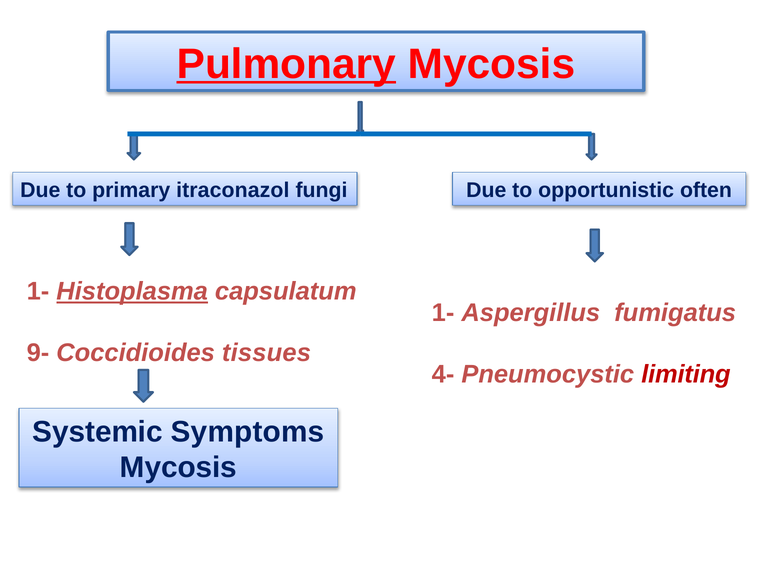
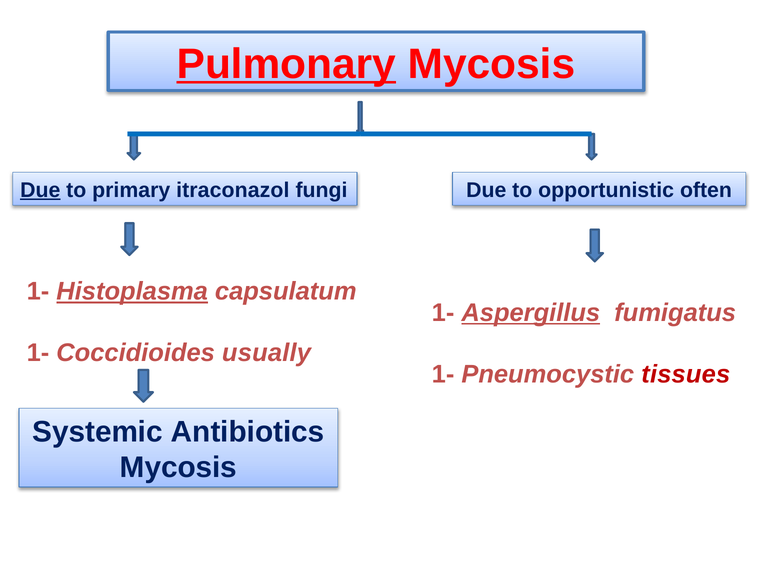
Due at (40, 190) underline: none -> present
Aspergillus underline: none -> present
9- at (38, 353): 9- -> 1-
tissues: tissues -> usually
4- at (443, 374): 4- -> 1-
limiting: limiting -> tissues
Symptoms: Symptoms -> Antibiotics
